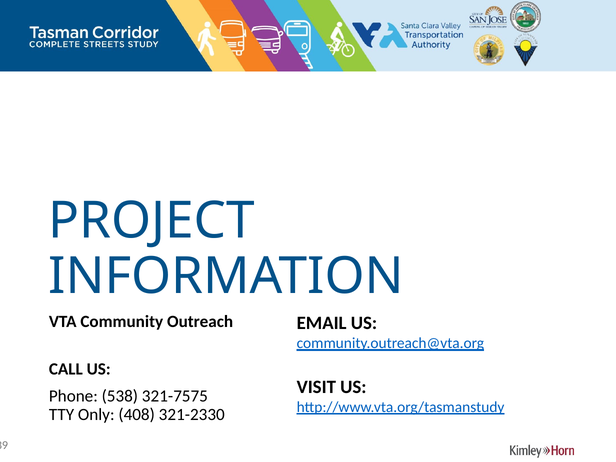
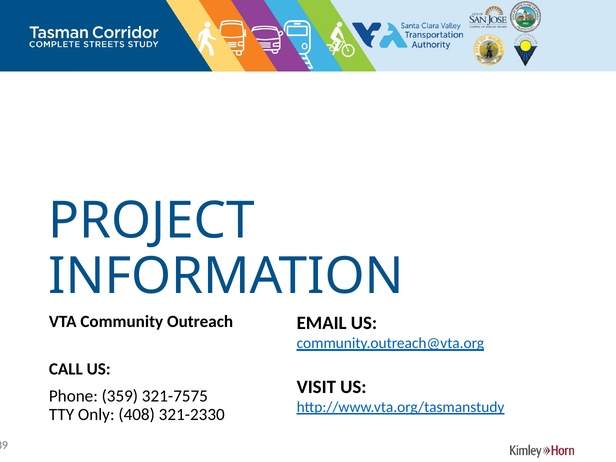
538: 538 -> 359
